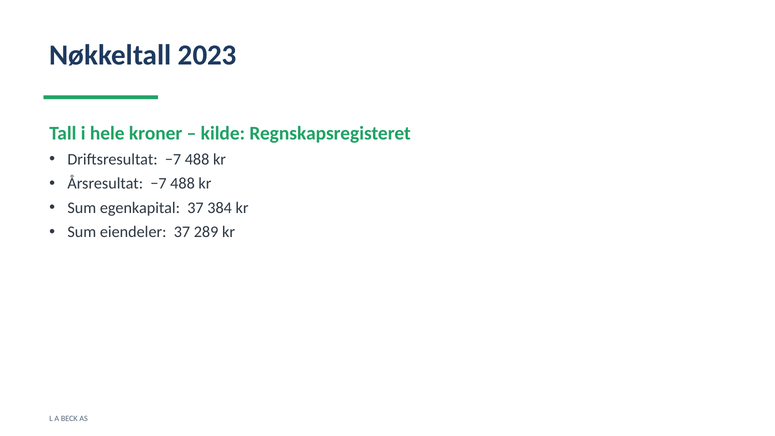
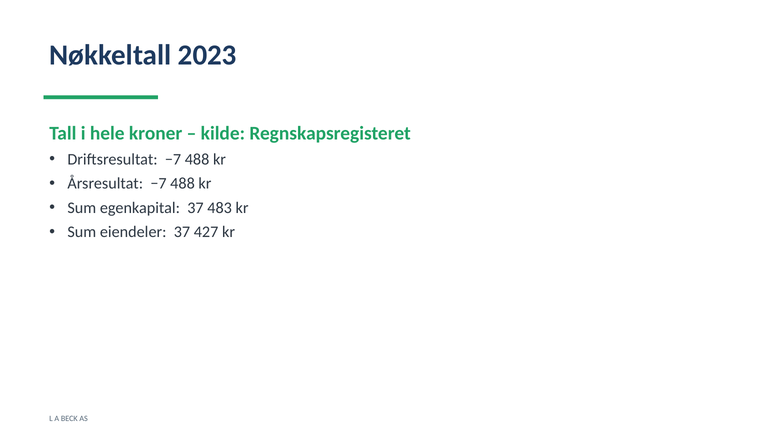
384: 384 -> 483
289: 289 -> 427
